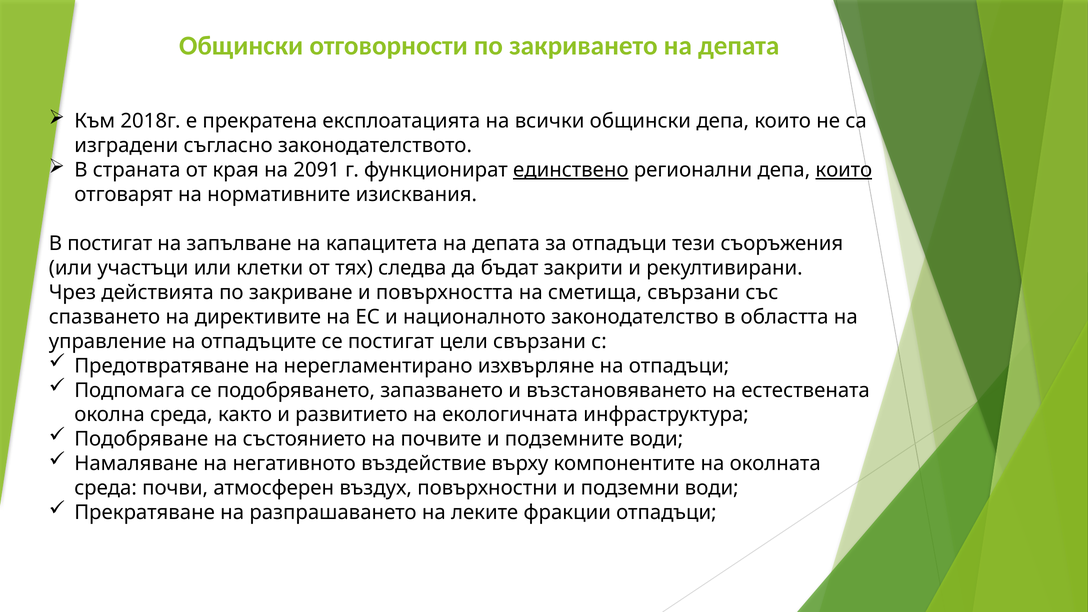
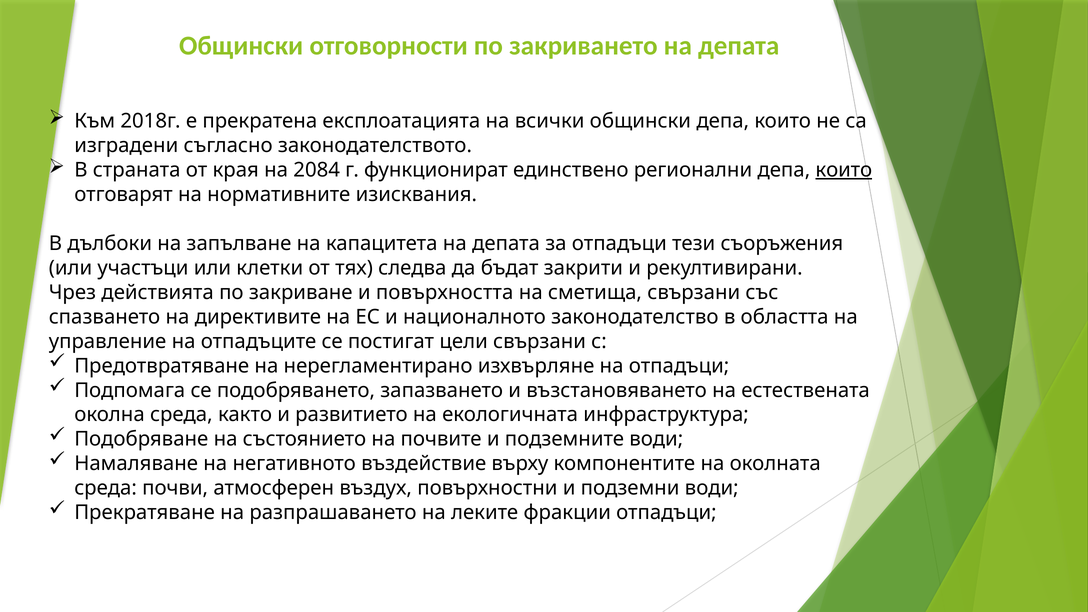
2091: 2091 -> 2084
единствено underline: present -> none
В постигат: постигат -> дълбоки
